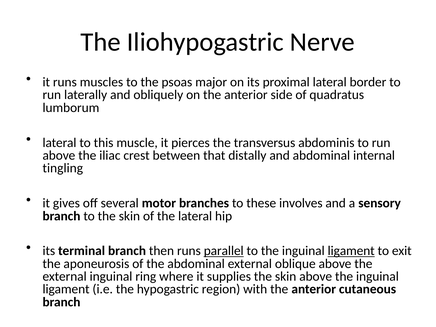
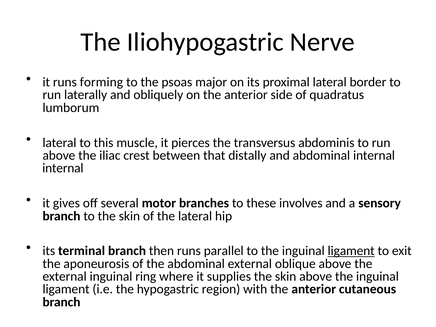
muscles: muscles -> forming
tingling at (63, 168): tingling -> internal
parallel underline: present -> none
